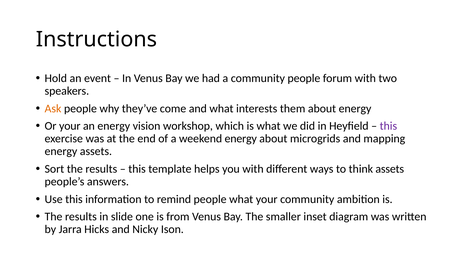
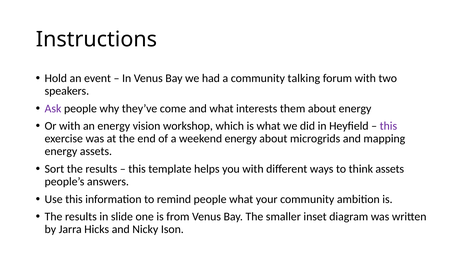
community people: people -> talking
Ask colour: orange -> purple
Or your: your -> with
